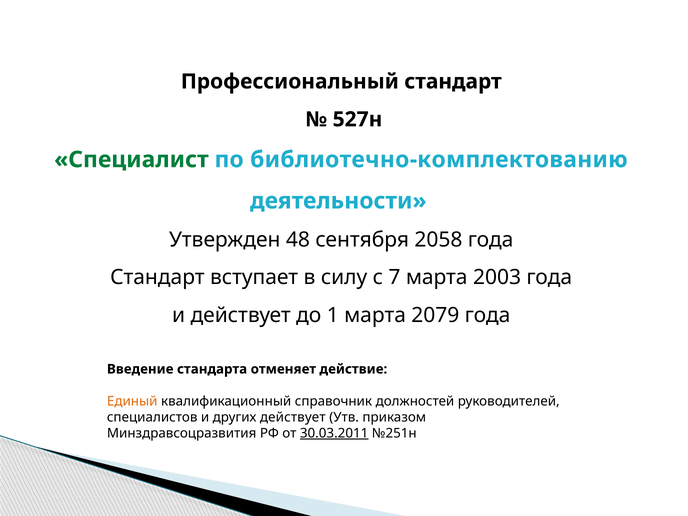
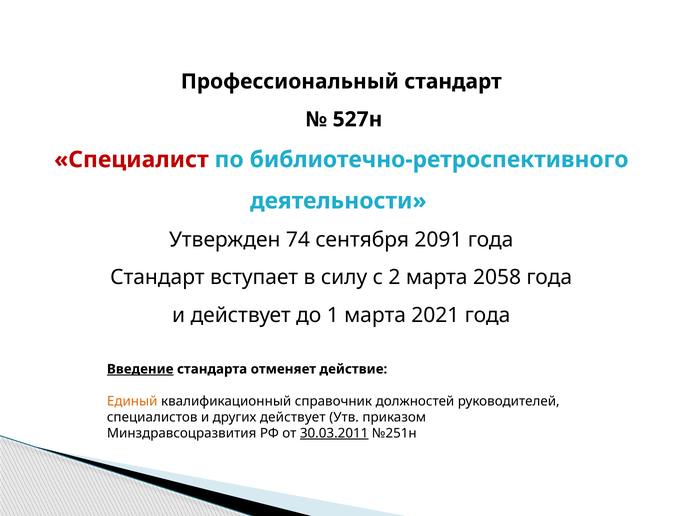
Специалист colour: green -> red
библиотечно-комплектованию: библиотечно-комплектованию -> библиотечно-ретроспективного
48: 48 -> 74
2058: 2058 -> 2091
7: 7 -> 2
2003: 2003 -> 2058
2079: 2079 -> 2021
Введение underline: none -> present
